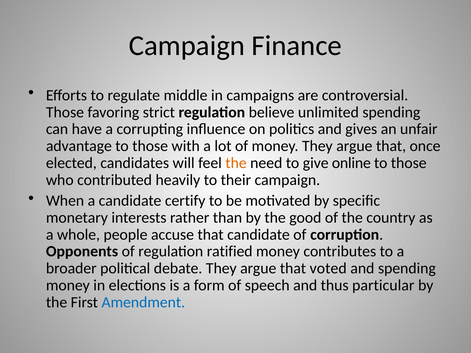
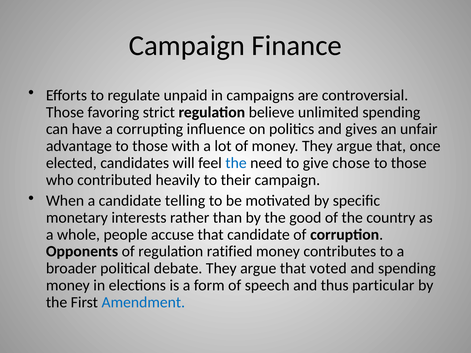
middle: middle -> unpaid
the at (236, 163) colour: orange -> blue
online: online -> chose
certify: certify -> telling
